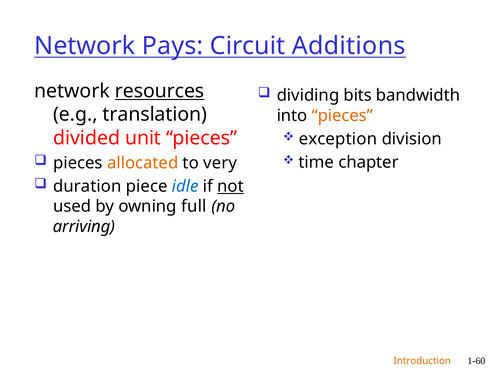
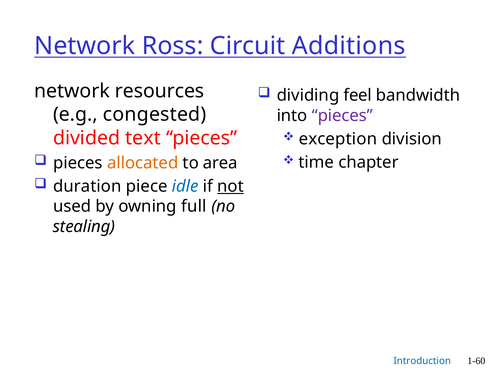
Pays: Pays -> Ross
resources underline: present -> none
bits: bits -> feel
translation: translation -> congested
pieces at (342, 115) colour: orange -> purple
unit: unit -> text
very: very -> area
arriving: arriving -> stealing
Introduction colour: orange -> blue
